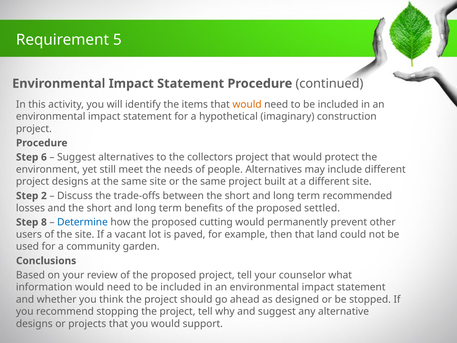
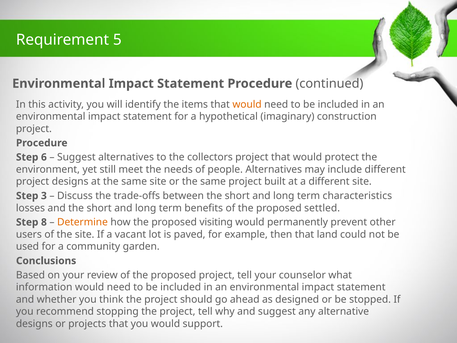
2: 2 -> 3
recommended: recommended -> characteristics
Determine colour: blue -> orange
cutting: cutting -> visiting
